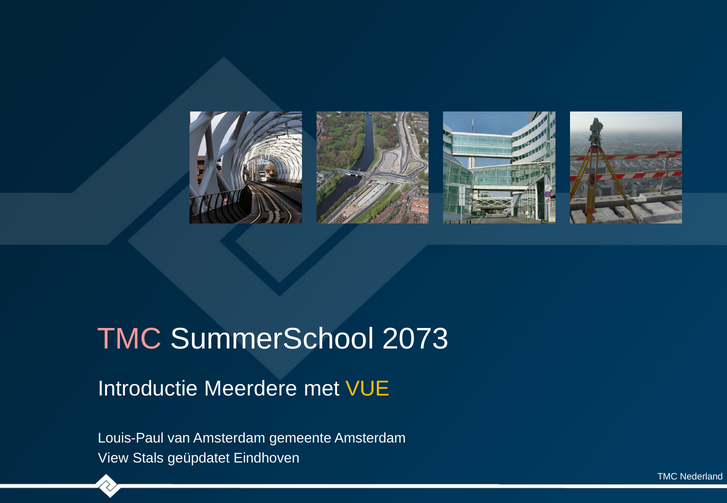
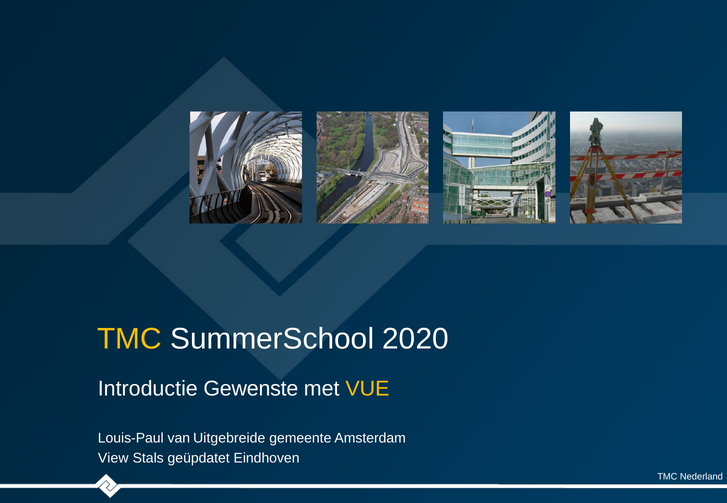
TMC at (130, 339) colour: pink -> yellow
2073: 2073 -> 2020
Meerdere: Meerdere -> Gewenste
van Amsterdam: Amsterdam -> Uitgebreide
